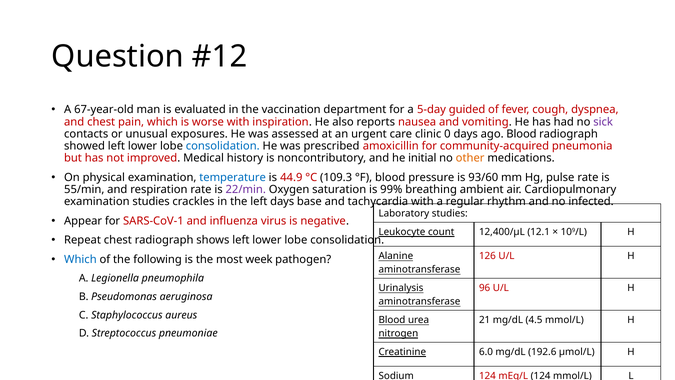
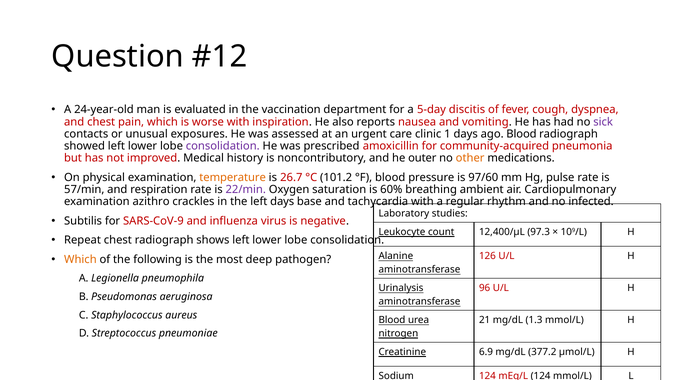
67-year-old: 67-year-old -> 24-year-old
guided: guided -> discitis
0: 0 -> 1
consolidation at (223, 146) colour: blue -> purple
initial: initial -> outer
temperature colour: blue -> orange
44.9: 44.9 -> 26.7
109.3: 109.3 -> 101.2
93/60: 93/60 -> 97/60
55/min: 55/min -> 57/min
99%: 99% -> 60%
examination studies: studies -> azithro
Appear: Appear -> Subtilis
SARS-CoV-1: SARS-CoV-1 -> SARS-CoV-9
12.1: 12.1 -> 97.3
Which at (80, 259) colour: blue -> orange
week: week -> deep
4.5: 4.5 -> 1.3
6.0: 6.0 -> 6.9
192.6: 192.6 -> 377.2
